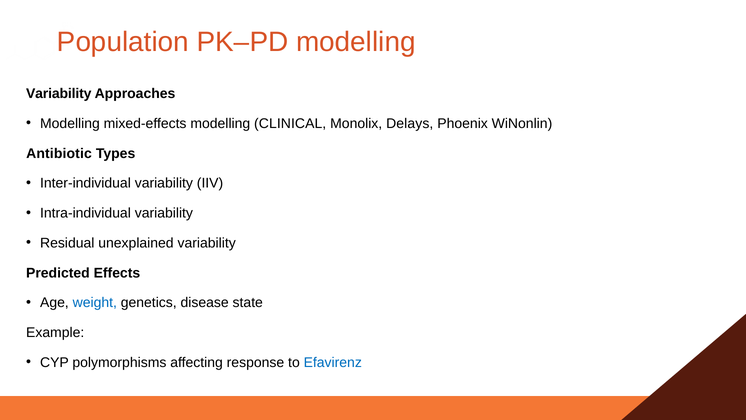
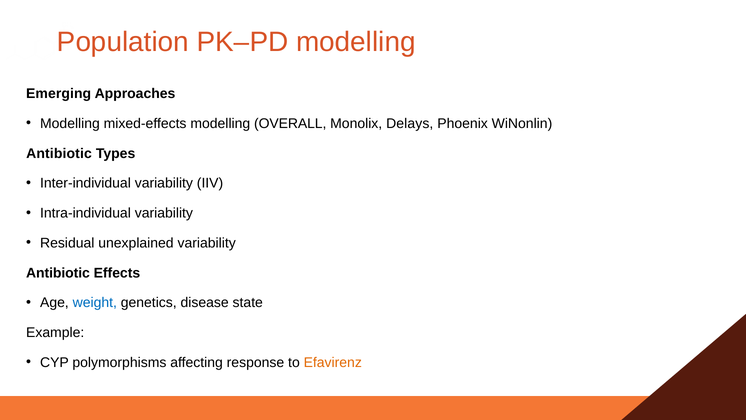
Variability at (59, 94): Variability -> Emerging
CLINICAL: CLINICAL -> OVERALL
Predicted at (58, 273): Predicted -> Antibiotic
Efavirenz colour: blue -> orange
